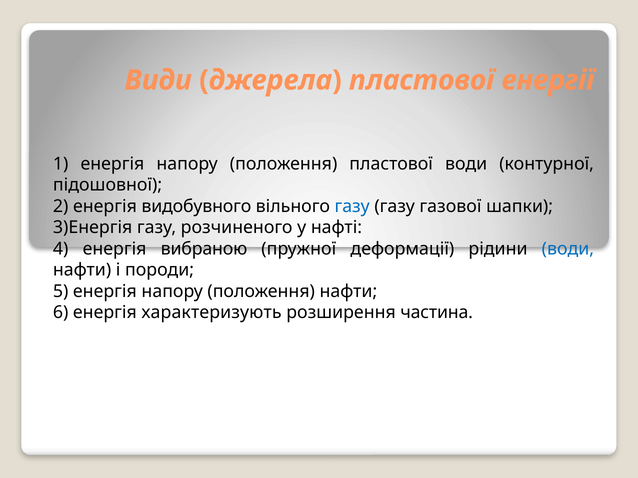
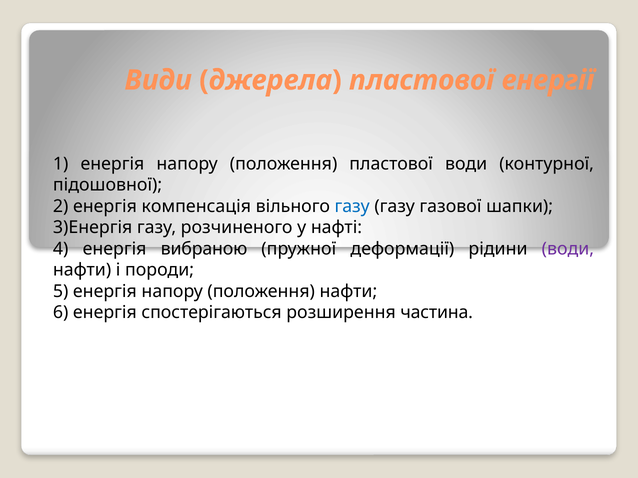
видобувного: видобувного -> компенсація
води at (568, 249) colour: blue -> purple
характеризують: характеризують -> спостерігаються
